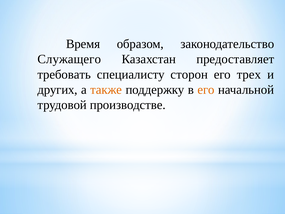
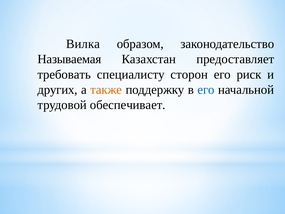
Время: Время -> Вилка
Служащего: Служащего -> Называемая
трех: трех -> риск
его at (206, 90) colour: orange -> blue
производстве: производстве -> обеспечивает
